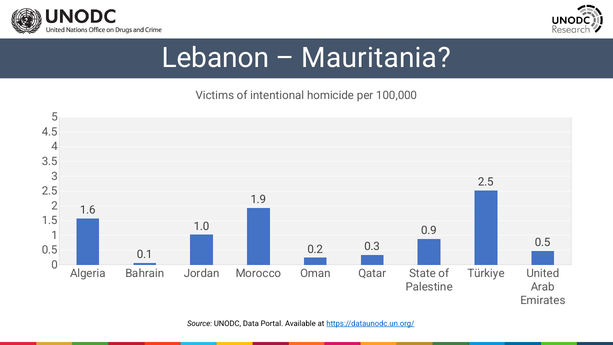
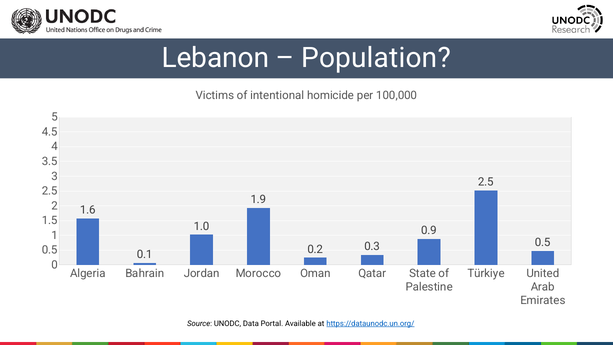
Mauritania: Mauritania -> Population
